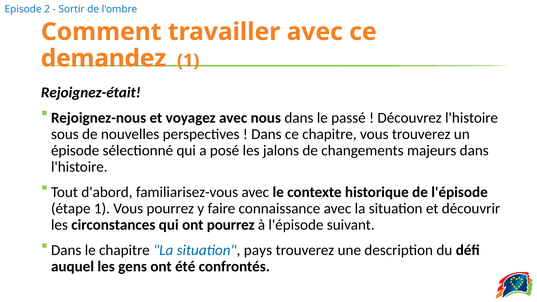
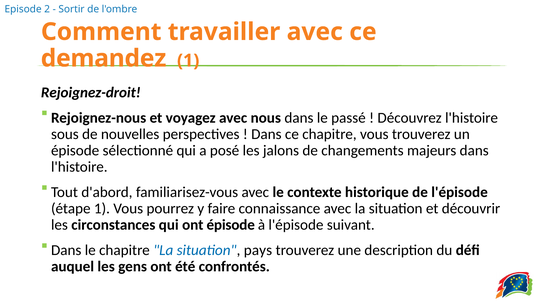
Rejoignez-était: Rejoignez-était -> Rejoignez-droit
ont pourrez: pourrez -> épisode
